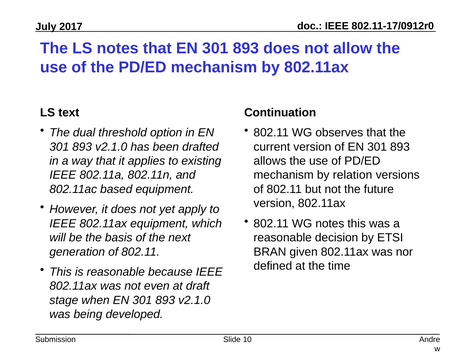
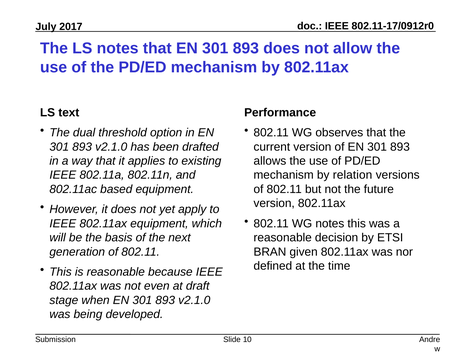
Continuation: Continuation -> Performance
